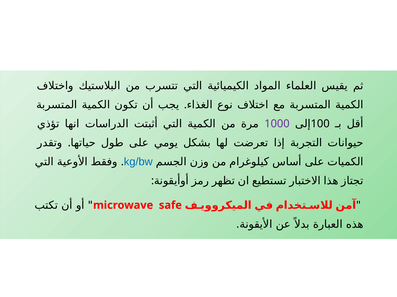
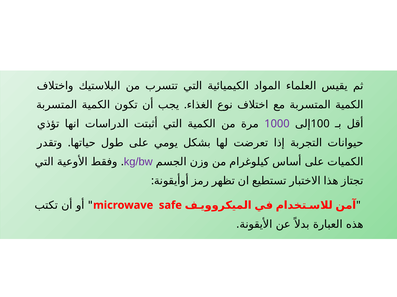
kg/bw colour: blue -> purple
